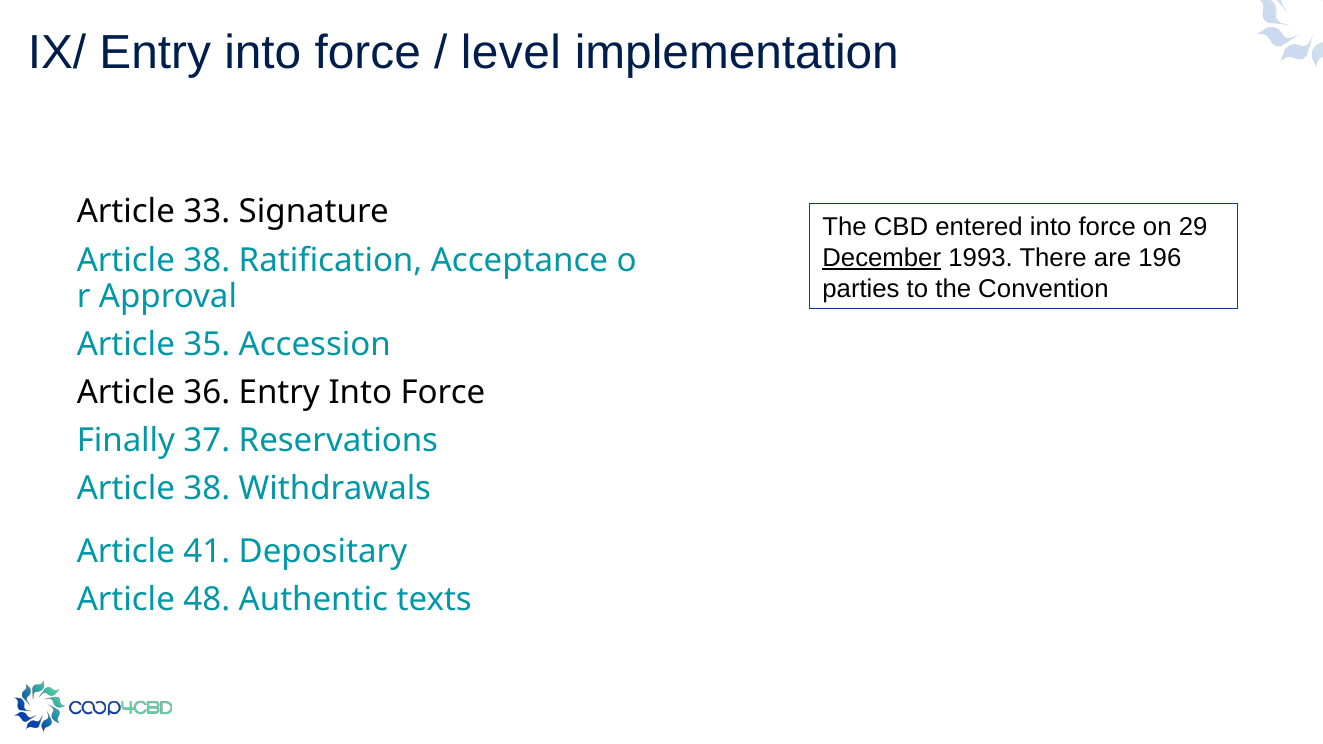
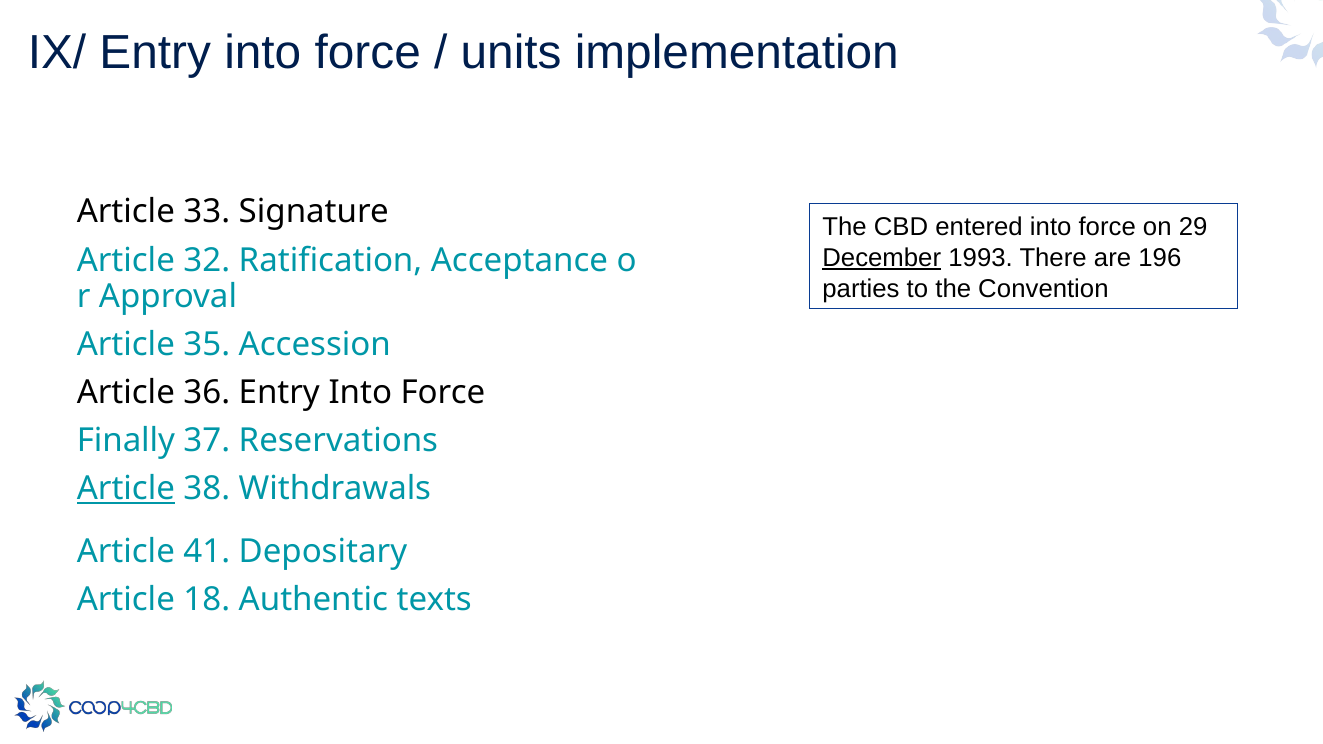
level: level -> units
38 at (207, 260): 38 -> 32
Article at (126, 489) underline: none -> present
48: 48 -> 18
